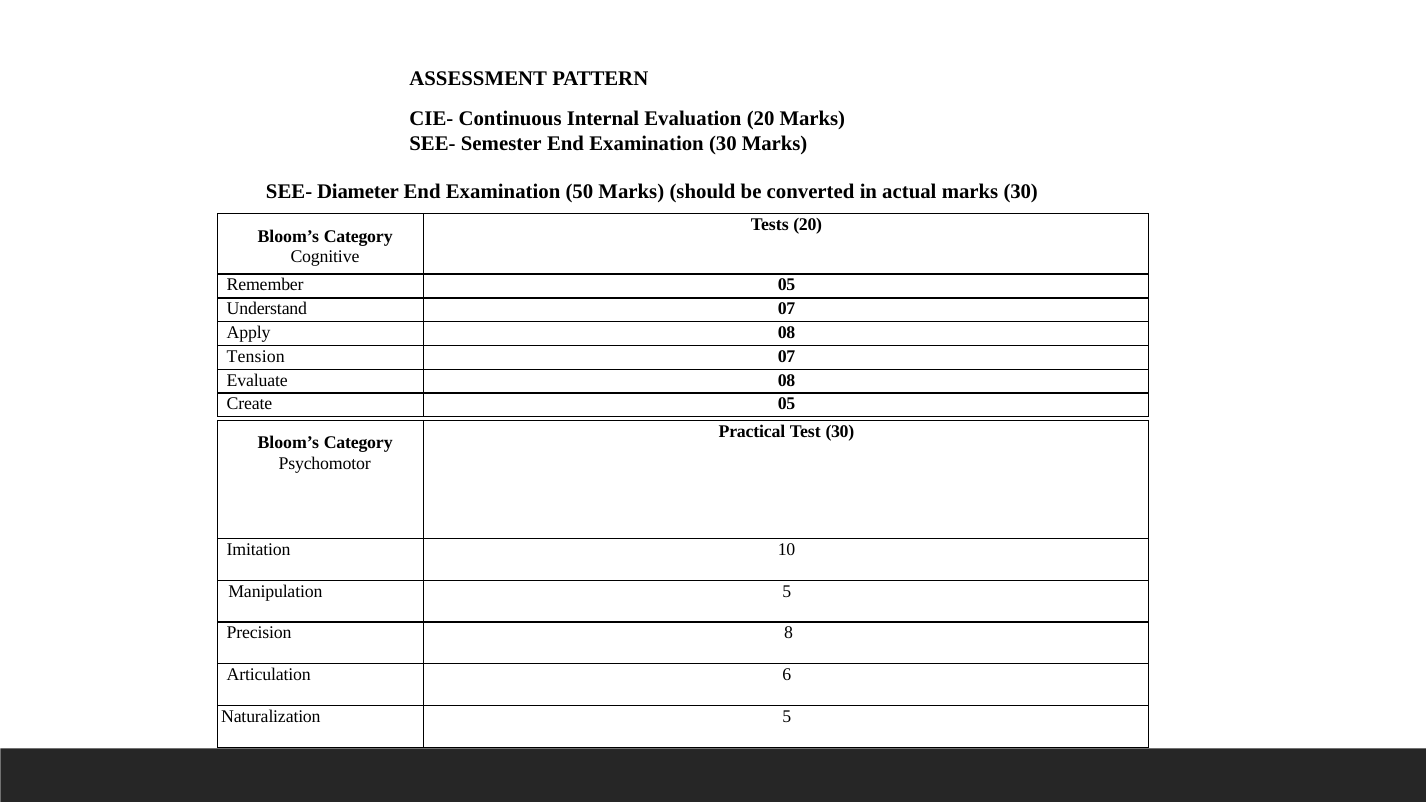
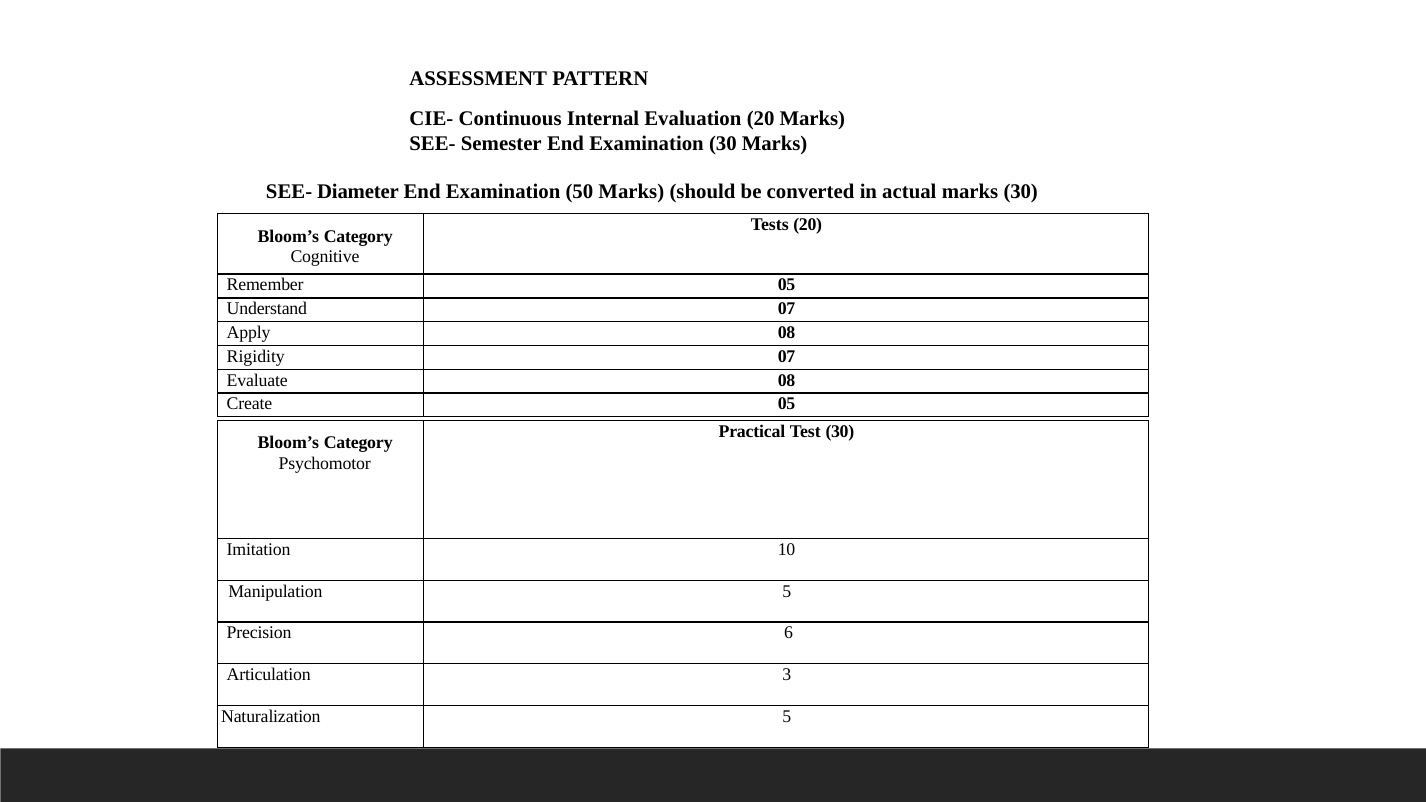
Tension: Tension -> Rigidity
8: 8 -> 6
6: 6 -> 3
